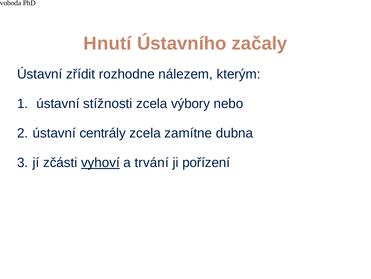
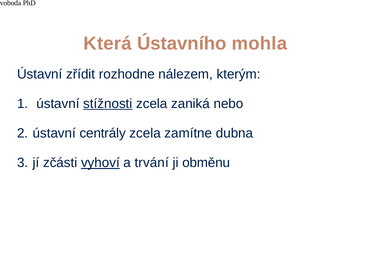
Hnutí: Hnutí -> Která
začaly: začaly -> mohla
stížnosti underline: none -> present
výbory: výbory -> zaniká
pořízení: pořízení -> obměnu
